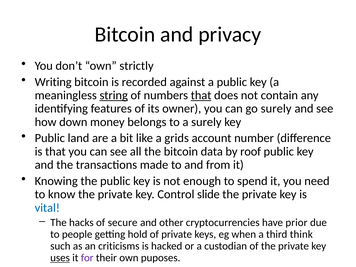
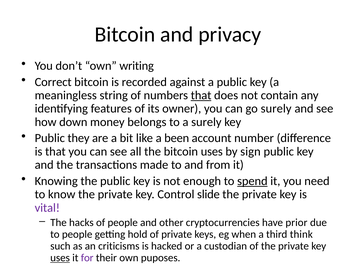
strictly: strictly -> writing
Writing: Writing -> Correct
string underline: present -> none
land: land -> they
grids: grids -> been
bitcoin data: data -> uses
roof: roof -> sign
spend underline: none -> present
vital colour: blue -> purple
of secure: secure -> people
